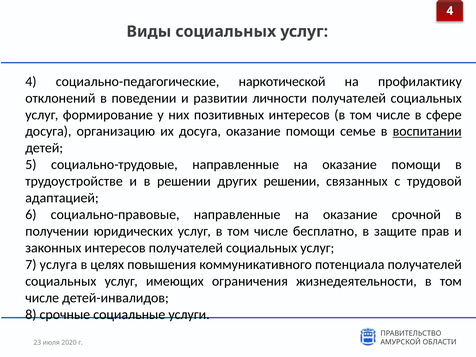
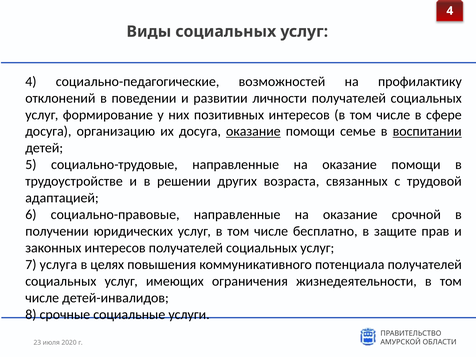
наркотической: наркотической -> возможностей
оказание at (253, 131) underline: none -> present
других решении: решении -> возраста
